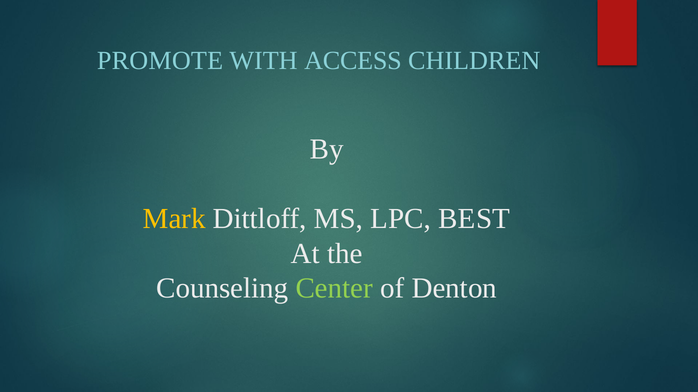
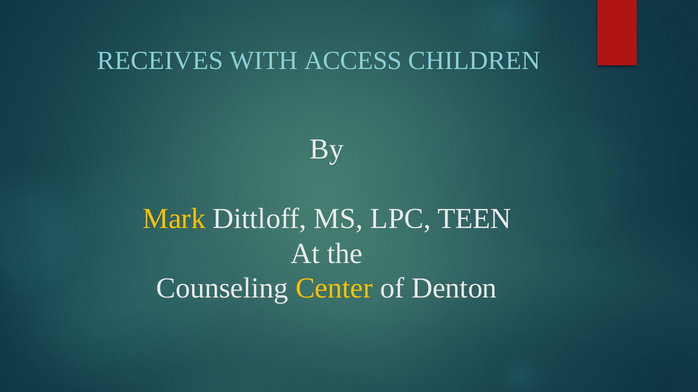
PROMOTE: PROMOTE -> RECEIVES
BEST: BEST -> TEEN
Center colour: light green -> yellow
